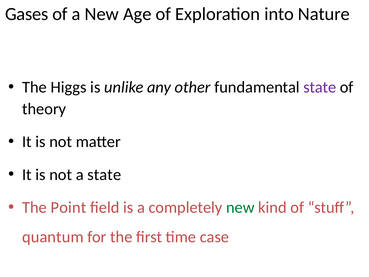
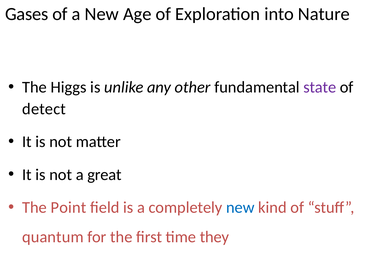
theory: theory -> detect
a state: state -> great
new at (240, 207) colour: green -> blue
case: case -> they
